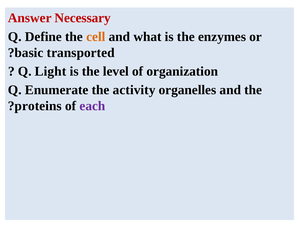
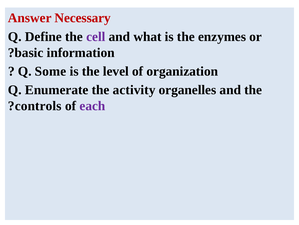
cell colour: orange -> purple
transported: transported -> information
Light: Light -> Some
proteins: proteins -> controls
